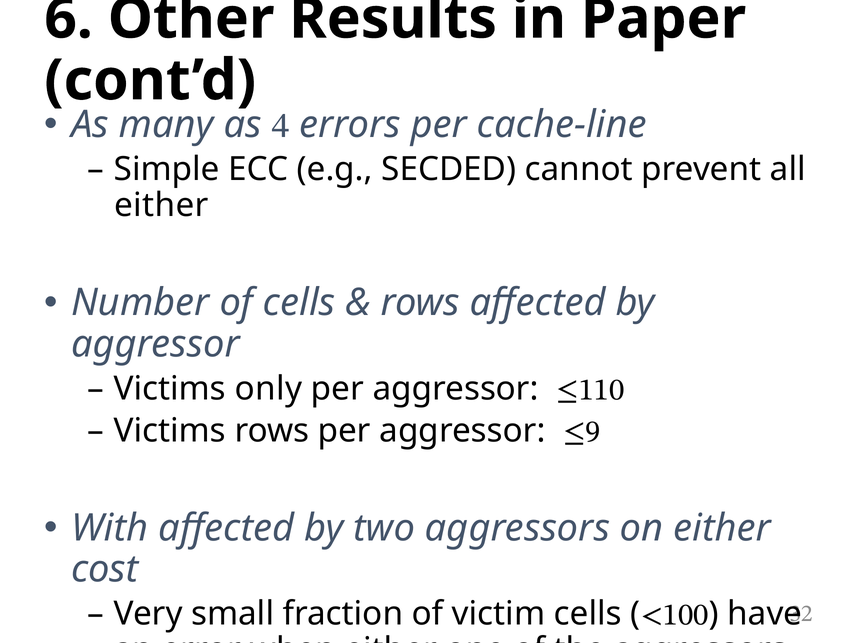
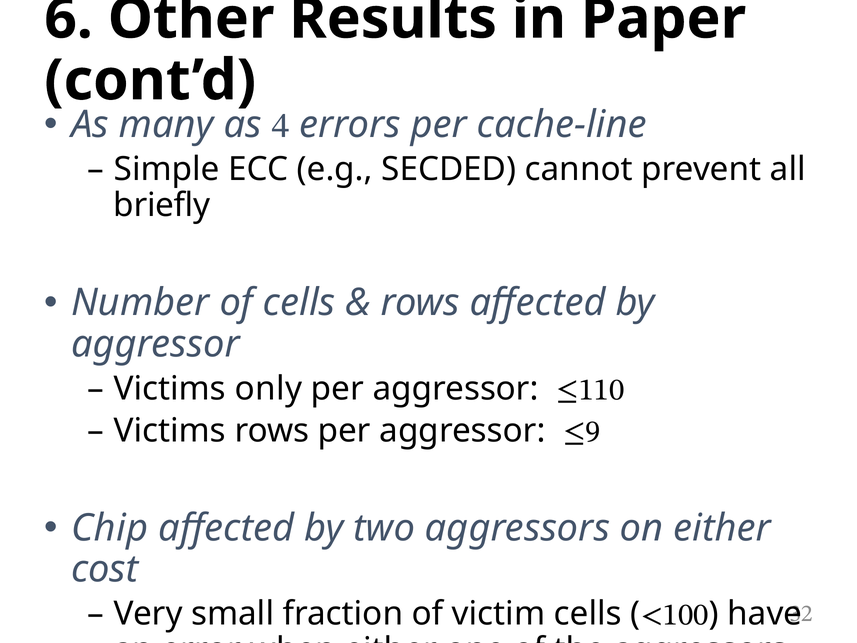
either at (161, 205): either -> briefly
With: With -> Chip
